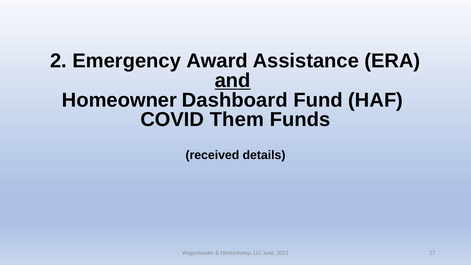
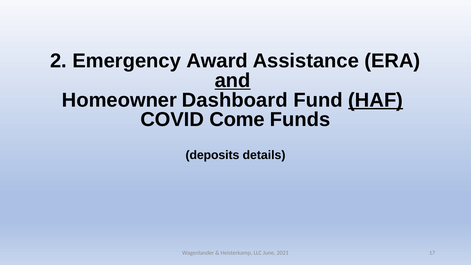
HAF underline: none -> present
Them: Them -> Come
received: received -> deposits
